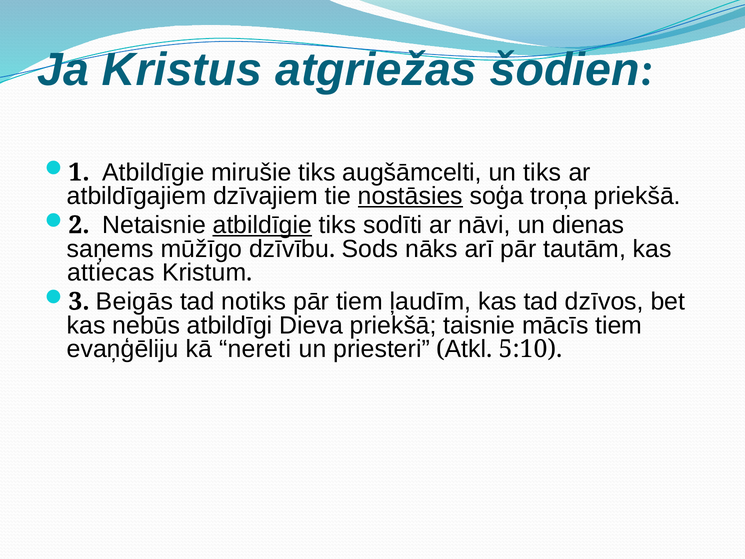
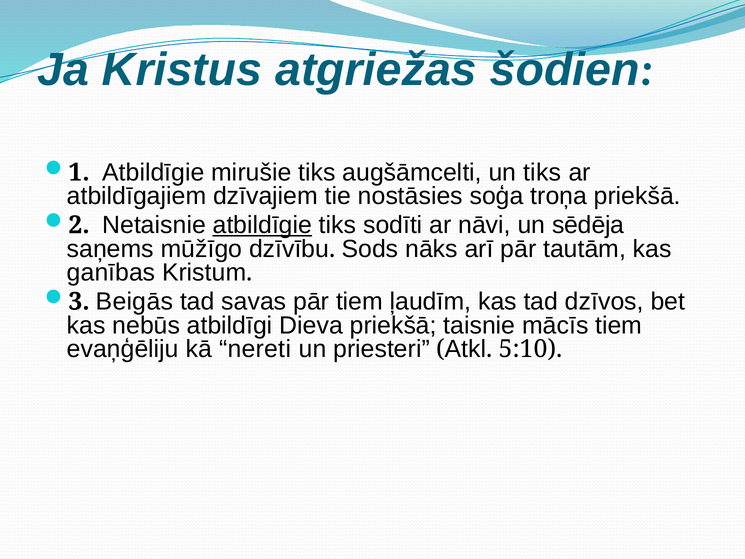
nostāsies underline: present -> none
dienas: dienas -> sēdēja
attiecas: attiecas -> ganības
notiks: notiks -> savas
